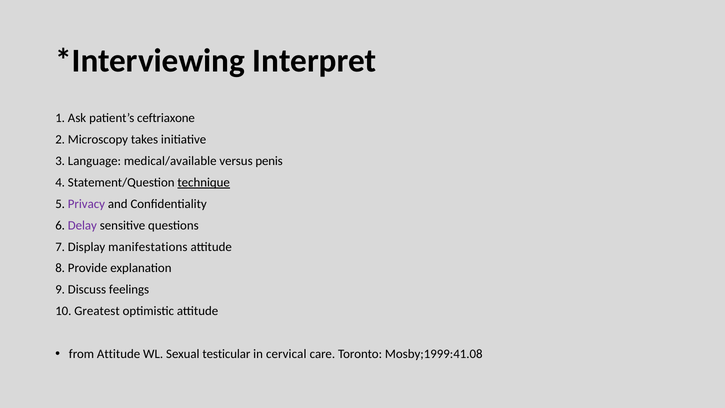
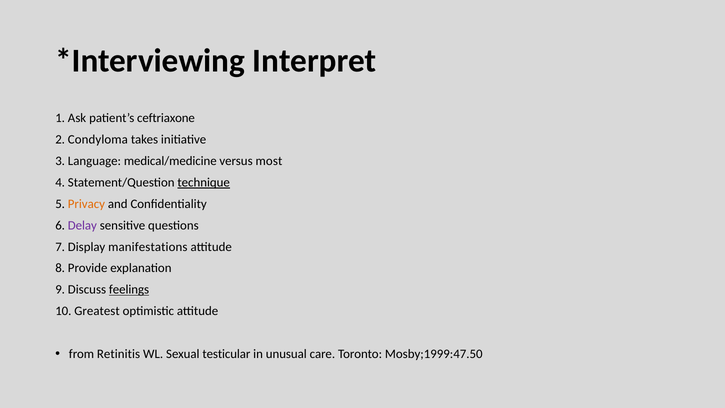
Microscopy: Microscopy -> Condyloma
medical/available: medical/available -> medical/medicine
penis: penis -> most
Privacy colour: purple -> orange
feelings underline: none -> present
from Attitude: Attitude -> Retinitis
cervical: cervical -> unusual
Mosby;1999:41.08: Mosby;1999:41.08 -> Mosby;1999:47.50
